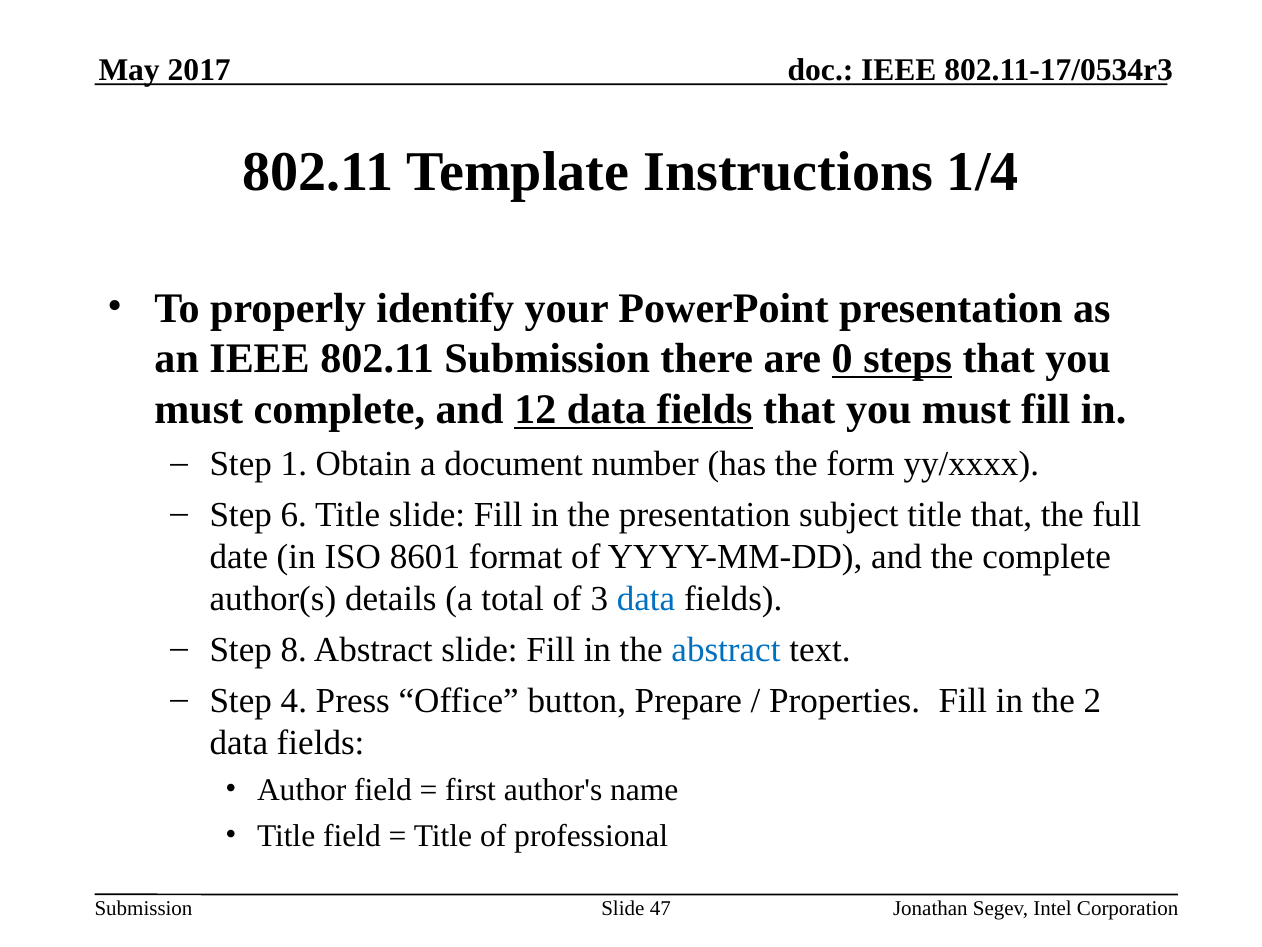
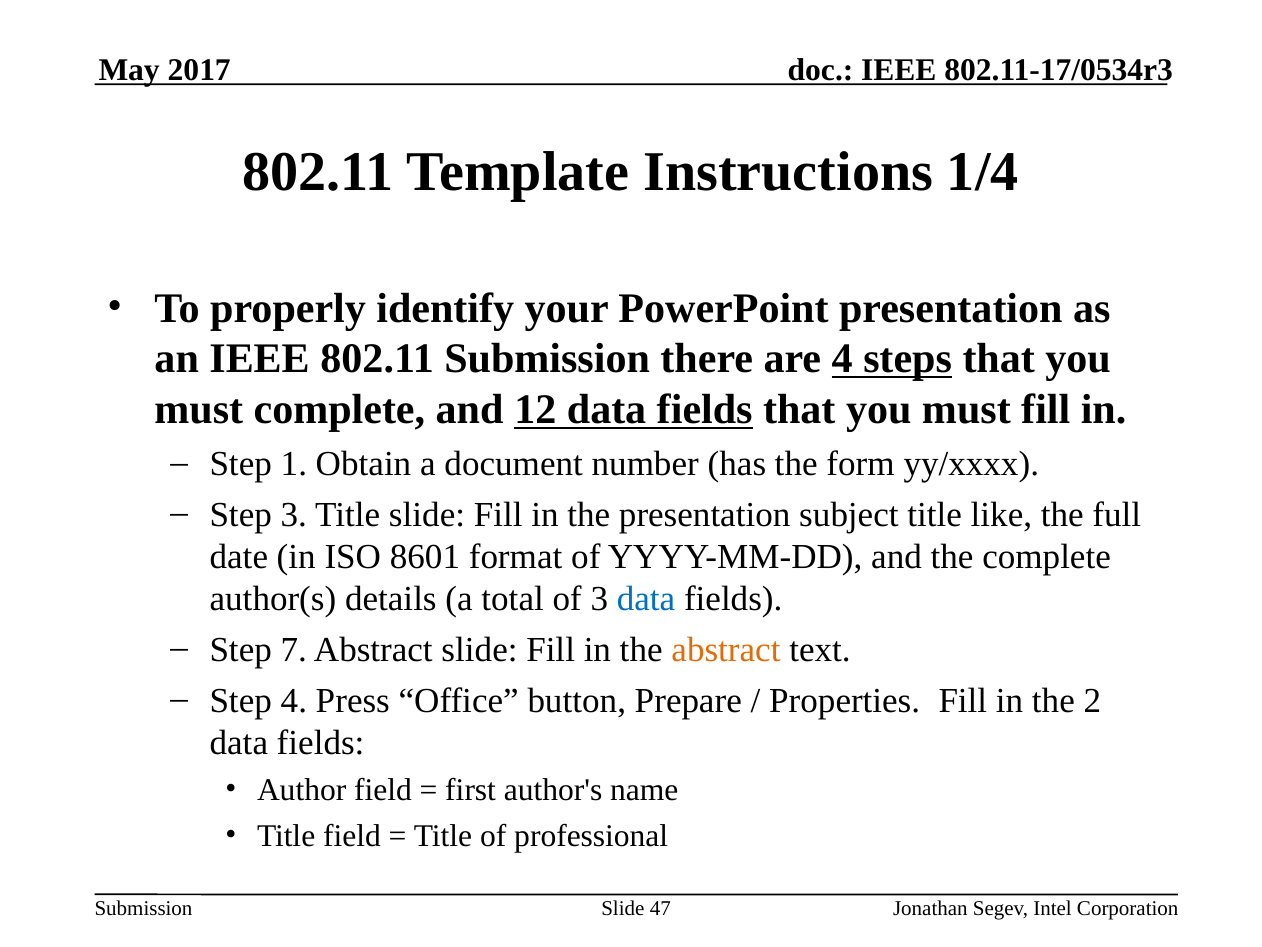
are 0: 0 -> 4
Step 6: 6 -> 3
title that: that -> like
8: 8 -> 7
abstract at (726, 649) colour: blue -> orange
